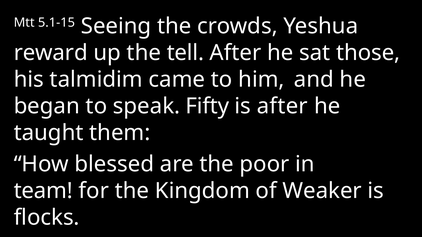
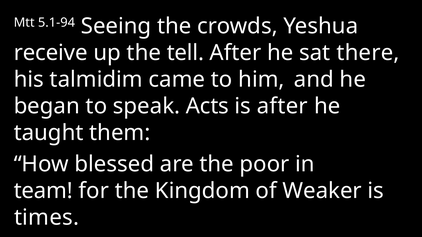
5.1-15: 5.1-15 -> 5.1-94
reward: reward -> receive
those: those -> there
Fifty: Fifty -> Acts
flocks: flocks -> times
